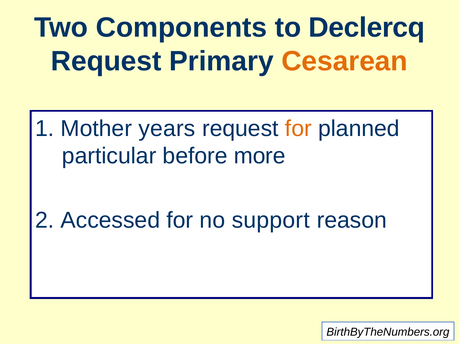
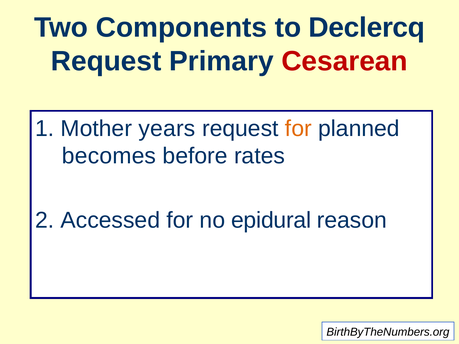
Cesarean colour: orange -> red
particular: particular -> becomes
more: more -> rates
support: support -> epidural
